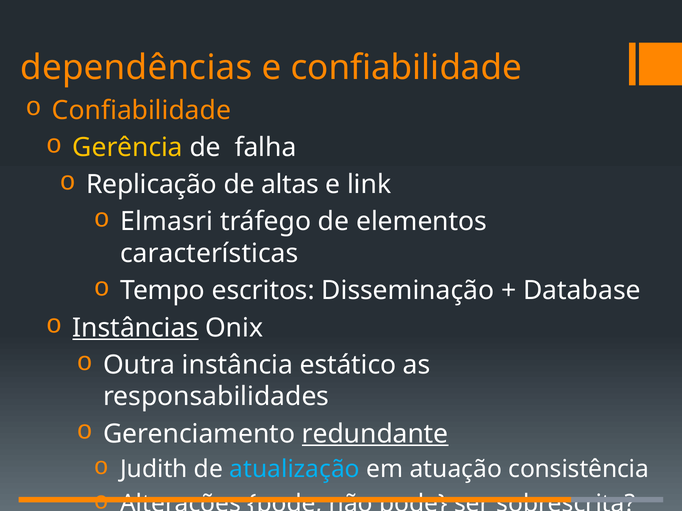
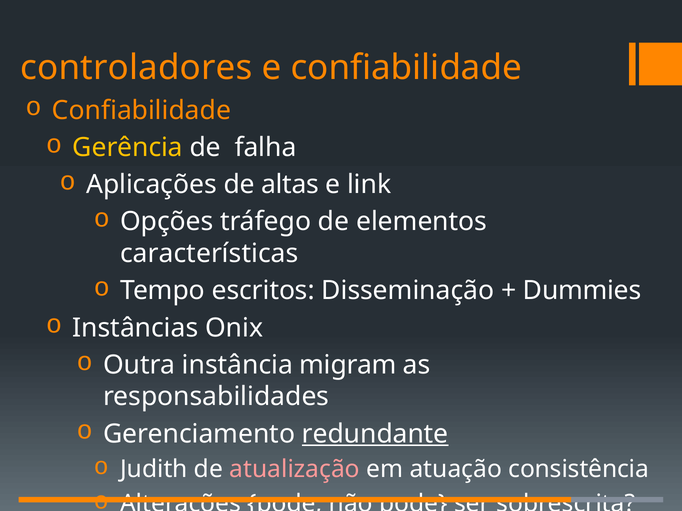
dependências: dependências -> controladores
Replicação: Replicação -> Aplicações
Elmasri: Elmasri -> Opções
Database: Database -> Dummies
Instâncias underline: present -> none
estático: estático -> migram
atualização colour: light blue -> pink
